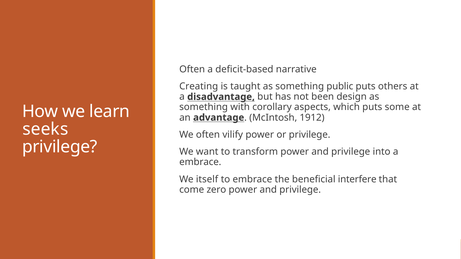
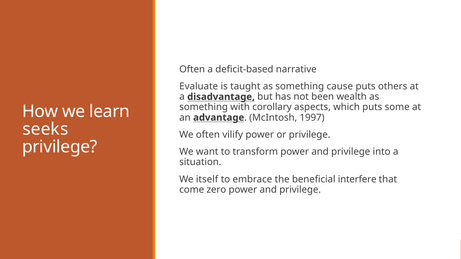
Creating: Creating -> Evaluate
public: public -> cause
design: design -> wealth
1912: 1912 -> 1997
embrace at (200, 162): embrace -> situation
